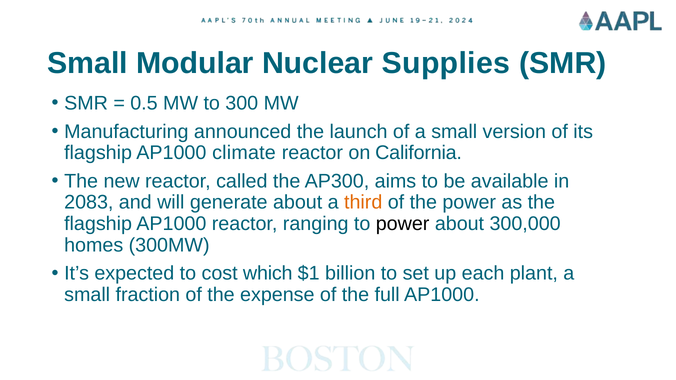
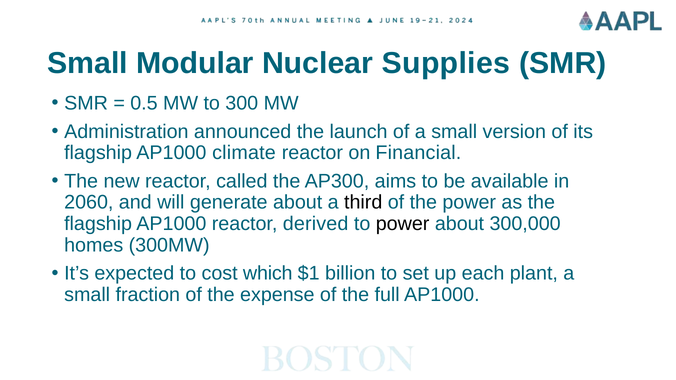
Manufacturing: Manufacturing -> Administration
California: California -> Financial
2083: 2083 -> 2060
third colour: orange -> black
ranging: ranging -> derived
